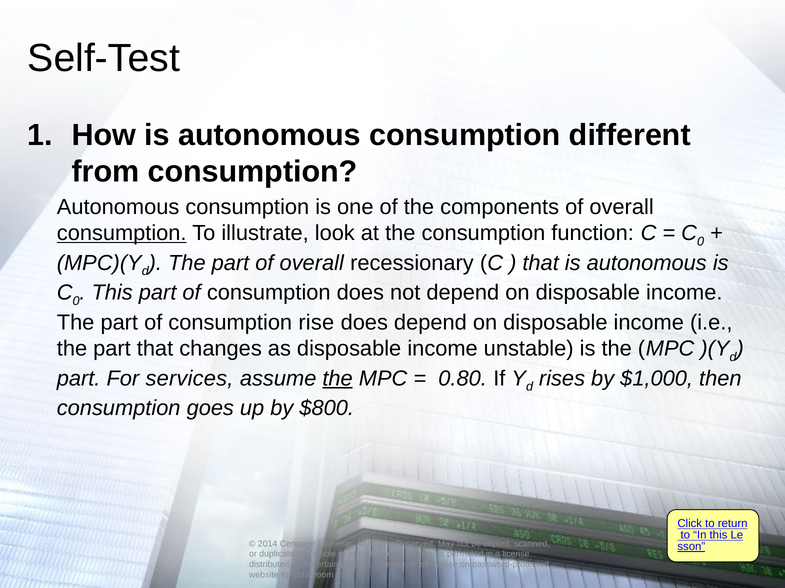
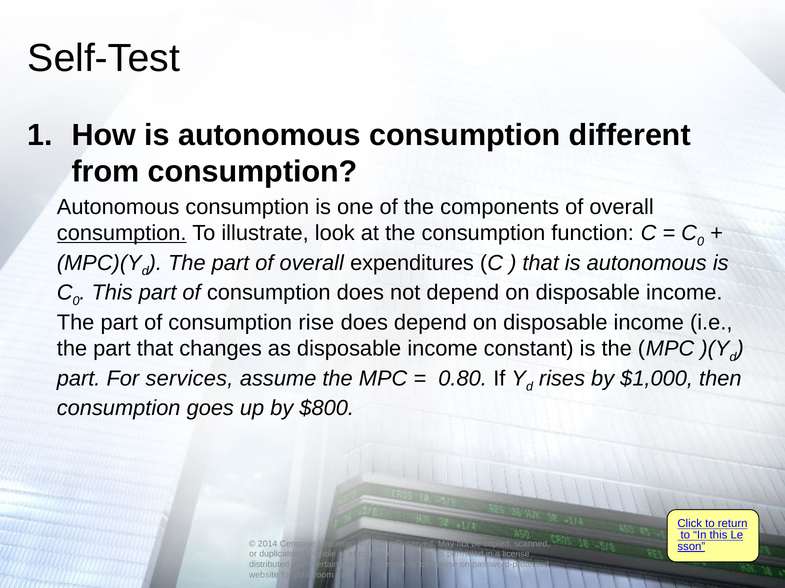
recessionary: recessionary -> expenditures
unstable: unstable -> constant
the at (338, 379) underline: present -> none
